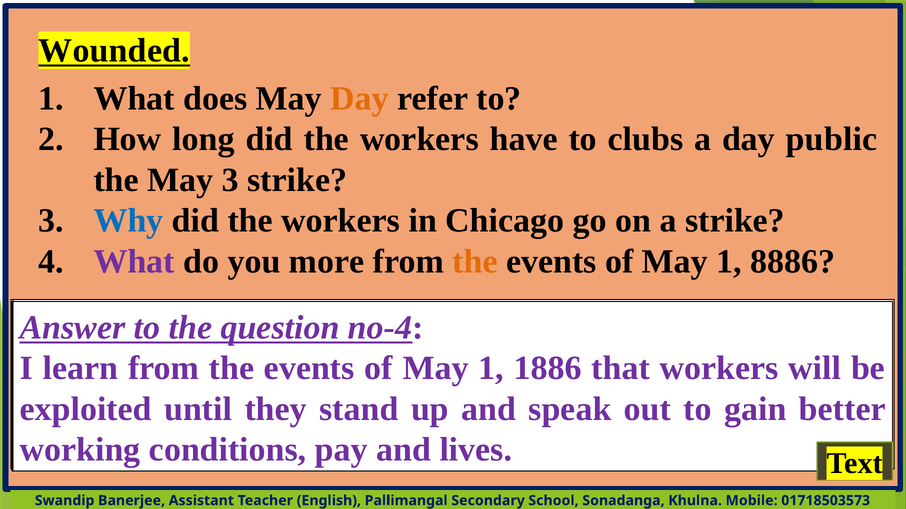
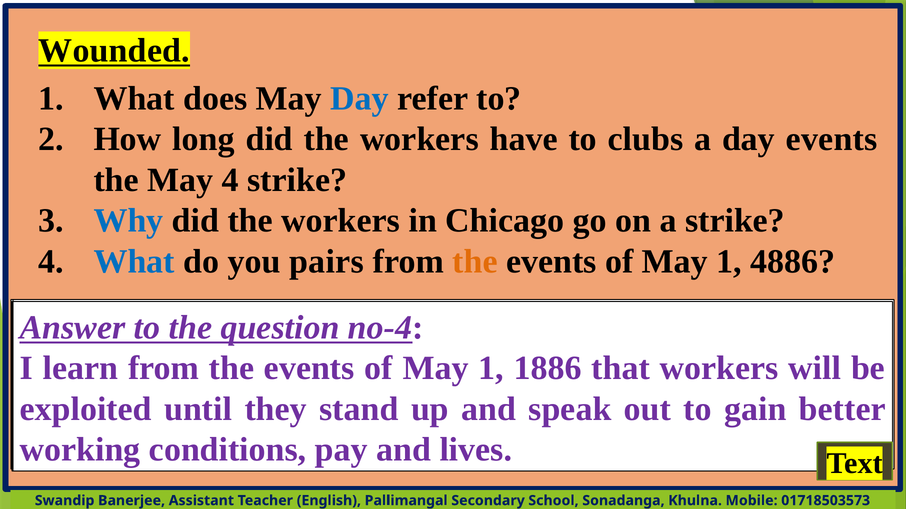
Day at (360, 99) colour: orange -> blue
day public: public -> events
May 3: 3 -> 4
What at (134, 262) colour: purple -> blue
you more: more -> pairs
8886: 8886 -> 4886
